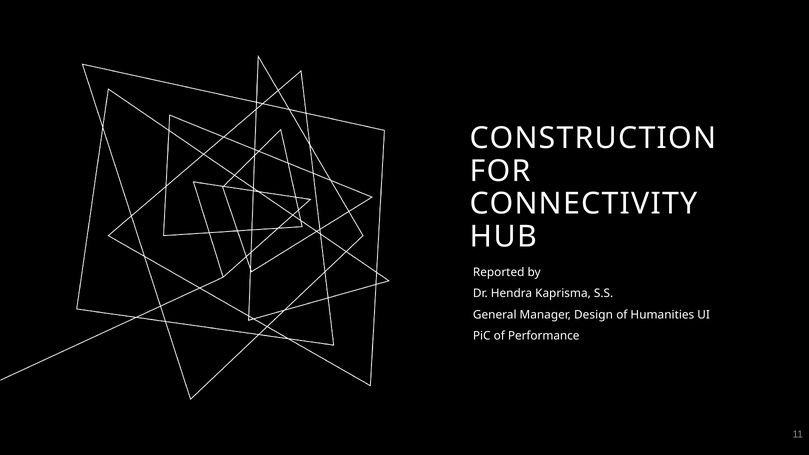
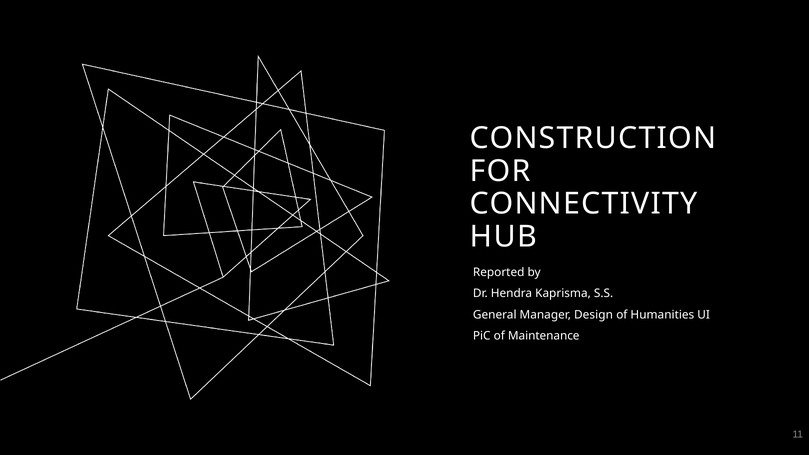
Performance: Performance -> Maintenance
